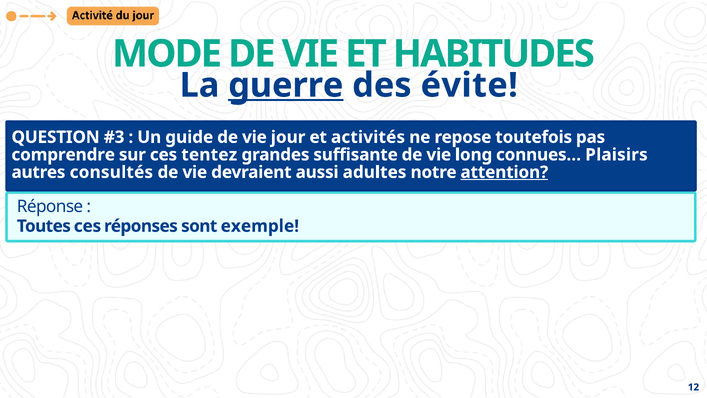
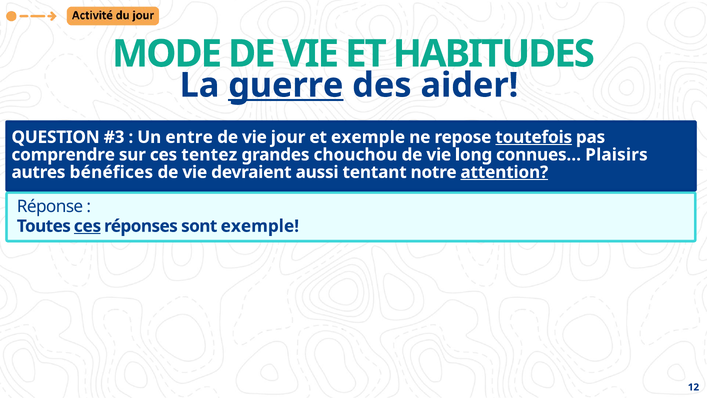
évite: évite -> aider
guide: guide -> entre
et activités: activités -> exemple
toutefois underline: none -> present
suffisante: suffisante -> chouchou
consultés: consultés -> bénéfices
adultes: adultes -> tentant
ces at (87, 226) underline: none -> present
